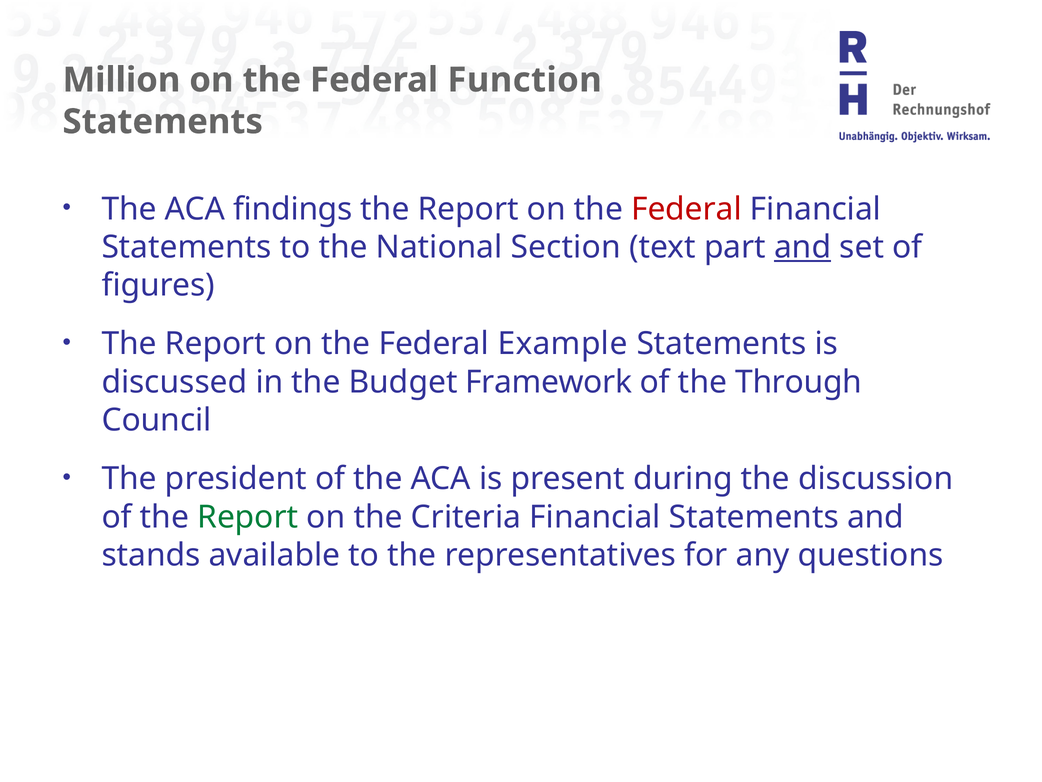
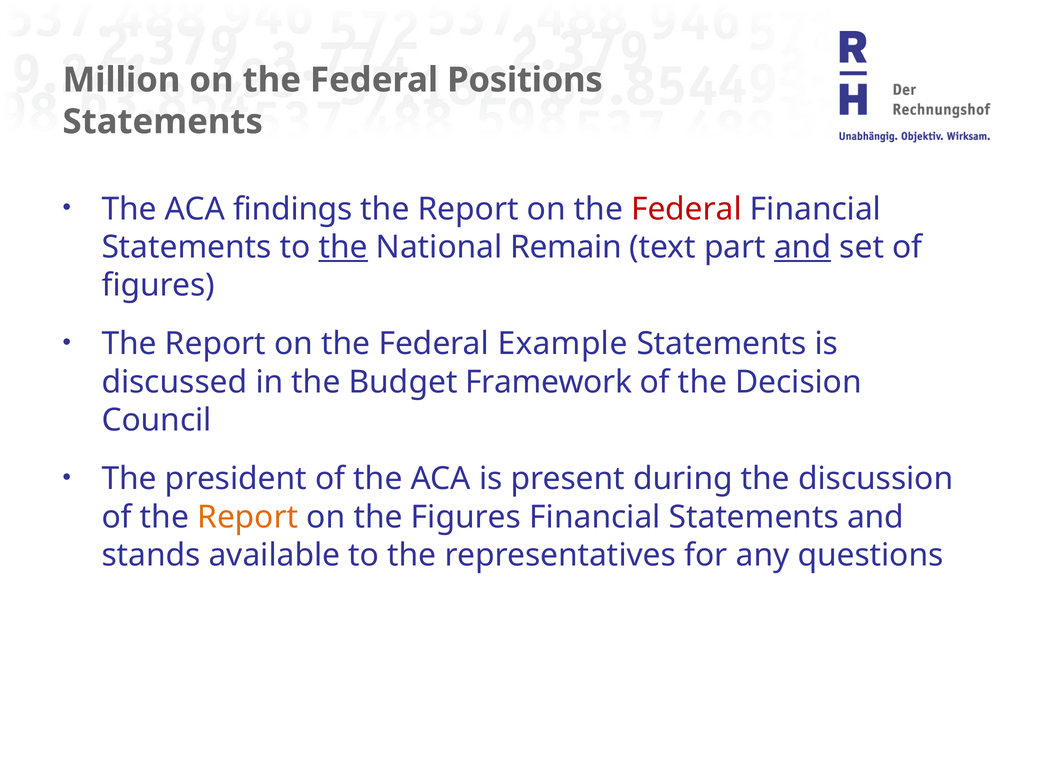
Function: Function -> Positions
the at (343, 247) underline: none -> present
Section: Section -> Remain
Through: Through -> Decision
Report at (248, 517) colour: green -> orange
the Criteria: Criteria -> Figures
